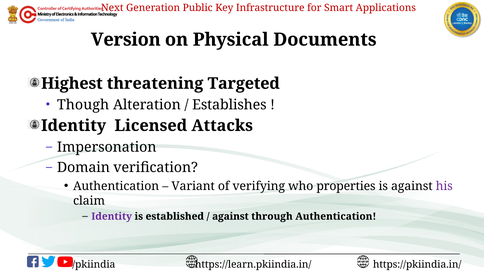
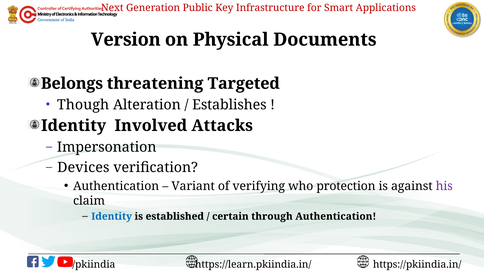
Highest: Highest -> Belongs
Licensed: Licensed -> Involved
Domain: Domain -> Devices
properties: properties -> protection
Identity at (112, 217) colour: purple -> blue
against at (230, 217): against -> certain
